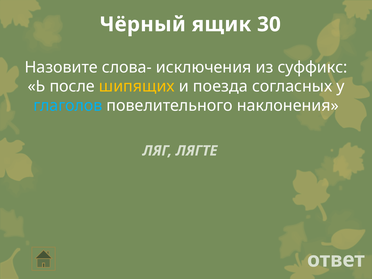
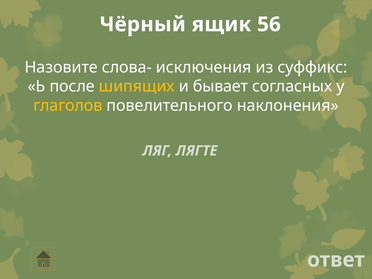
30: 30 -> 56
поезда: поезда -> бывает
глаголов colour: light blue -> yellow
